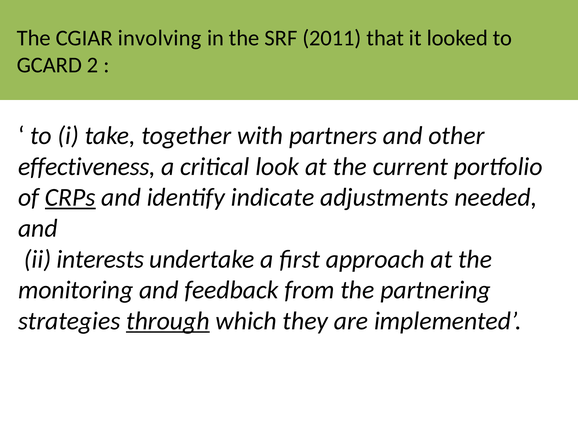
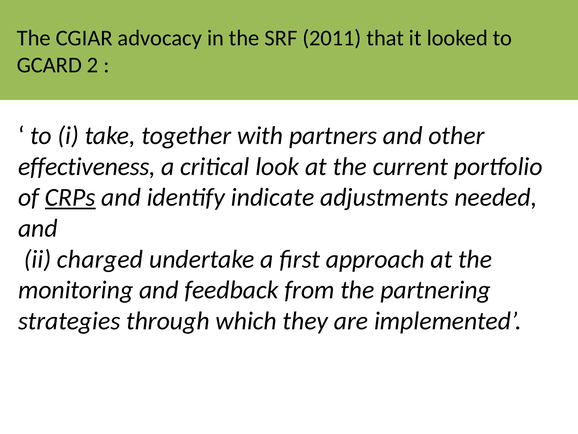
involving: involving -> advocacy
interests: interests -> charged
through underline: present -> none
